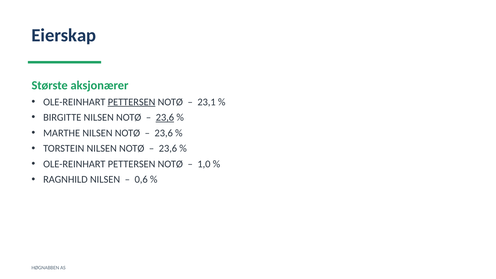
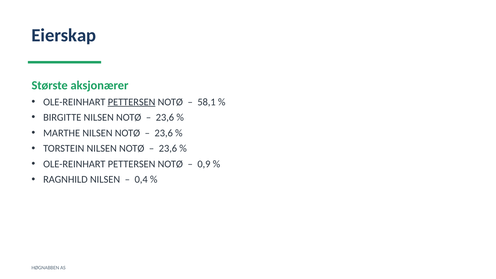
23,1: 23,1 -> 58,1
23,6 at (165, 118) underline: present -> none
1,0: 1,0 -> 0,9
0,6: 0,6 -> 0,4
